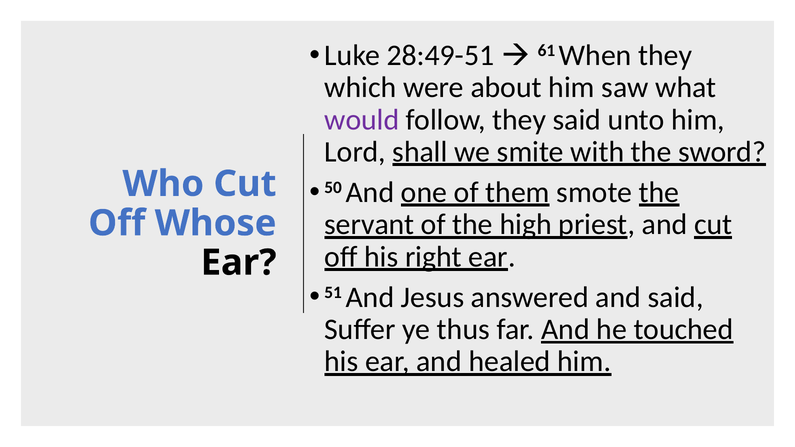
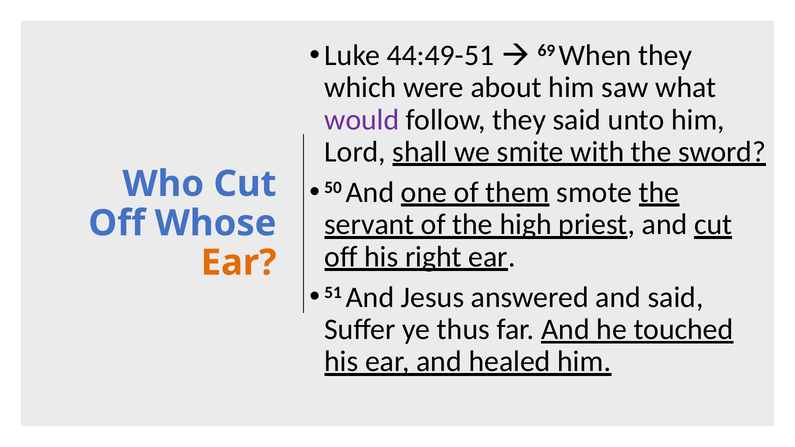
28:49-51: 28:49-51 -> 44:49-51
61: 61 -> 69
Ear at (239, 263) colour: black -> orange
